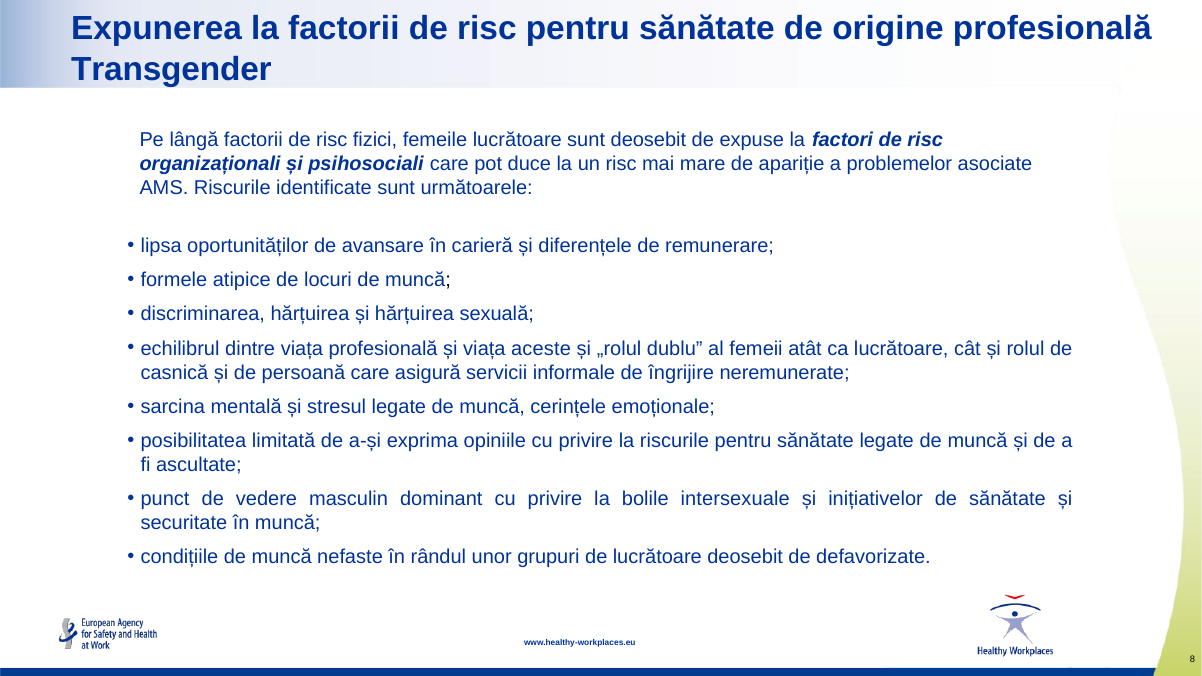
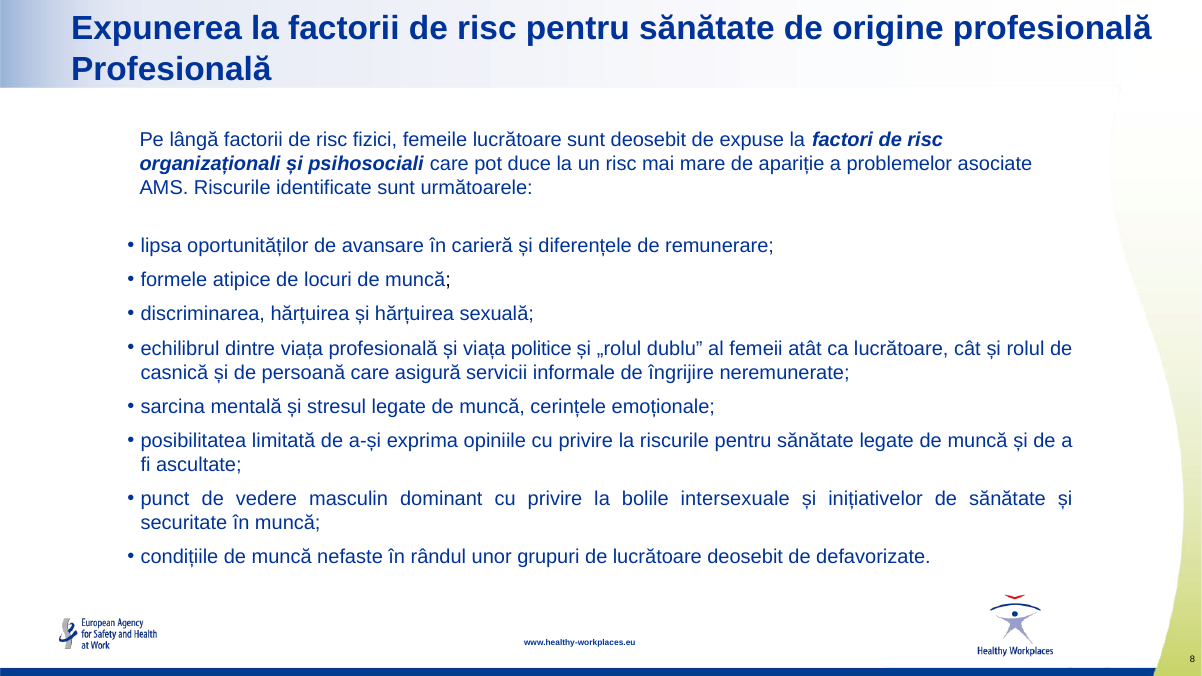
Transgender at (171, 69): Transgender -> Profesională
aceste: aceste -> politice
